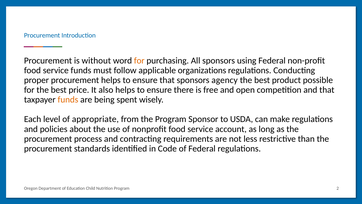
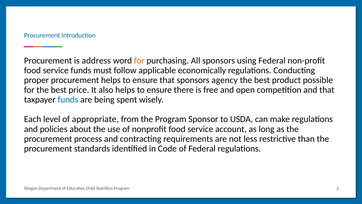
without: without -> address
organizations: organizations -> economically
funds at (68, 99) colour: orange -> blue
